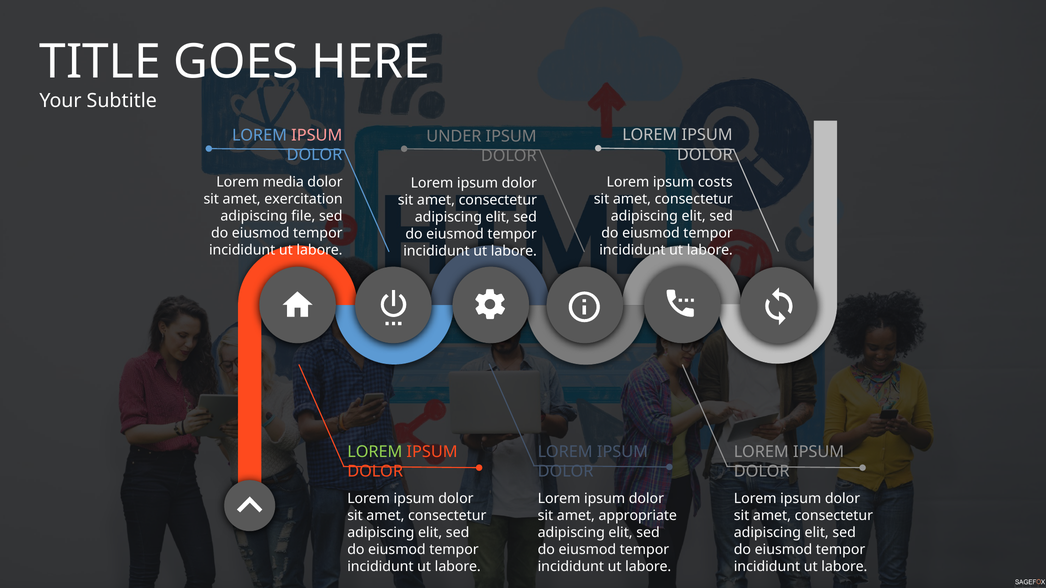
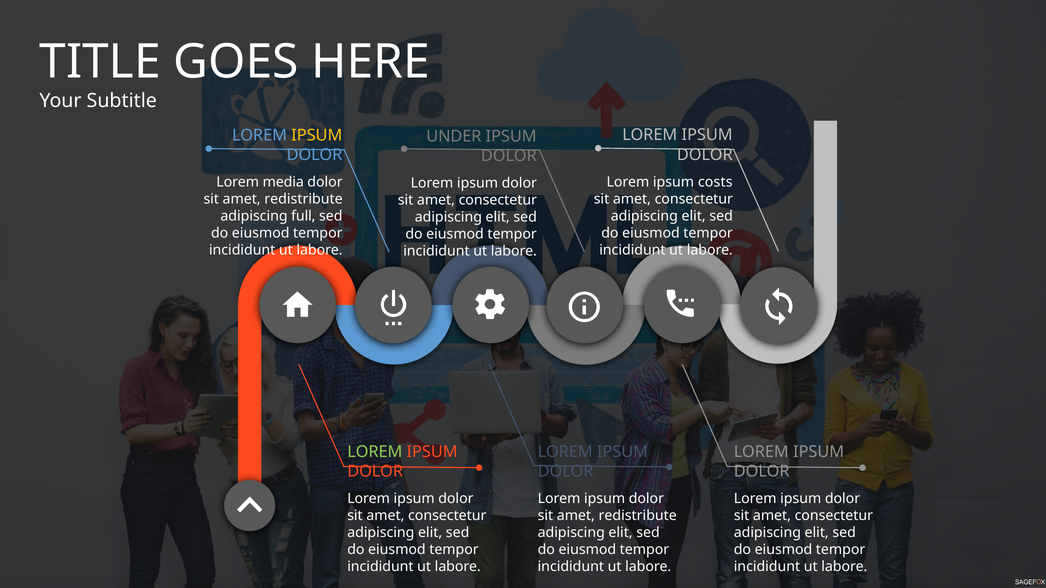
IPSUM at (317, 135) colour: pink -> yellow
exercitation at (304, 199): exercitation -> redistribute
file: file -> full
appropriate at (638, 516): appropriate -> redistribute
